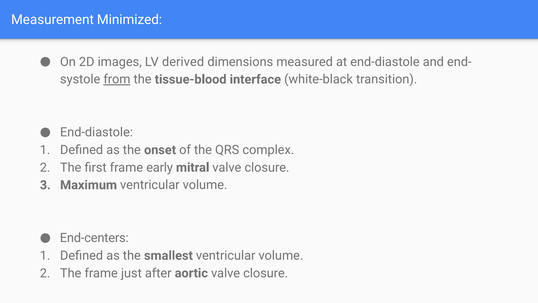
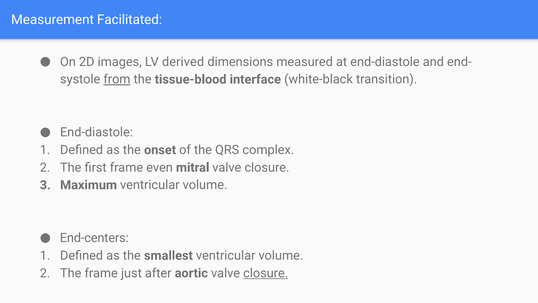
Minimized: Minimized -> Facilitated
early: early -> even
closure at (266, 273) underline: none -> present
